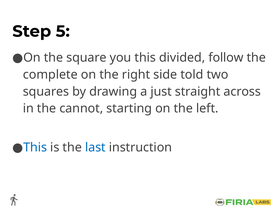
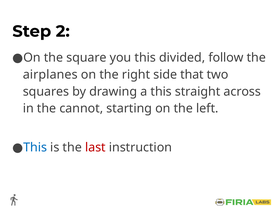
5: 5 -> 2
complete: complete -> airplanes
told: told -> that
a just: just -> this
last colour: blue -> red
